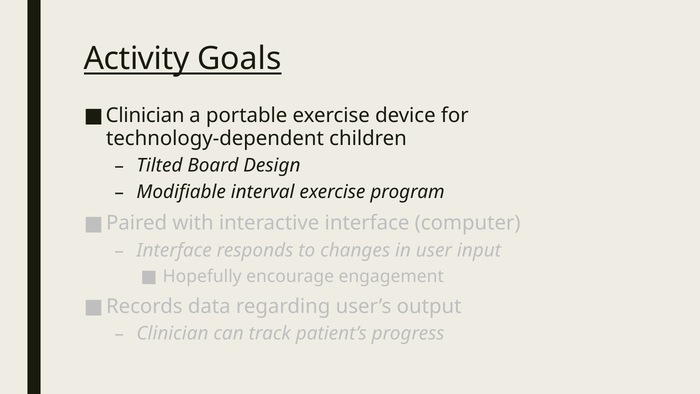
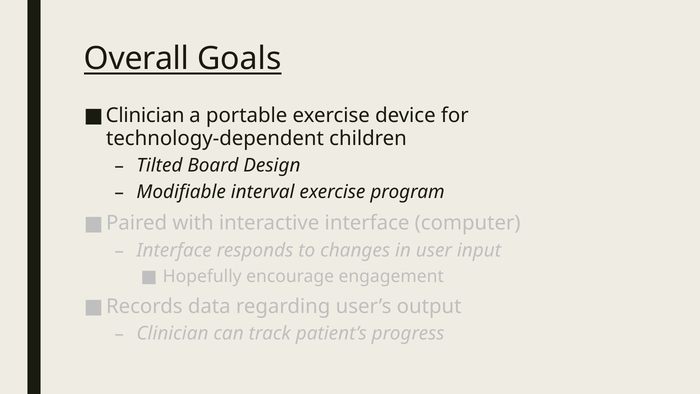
Activity: Activity -> Overall
